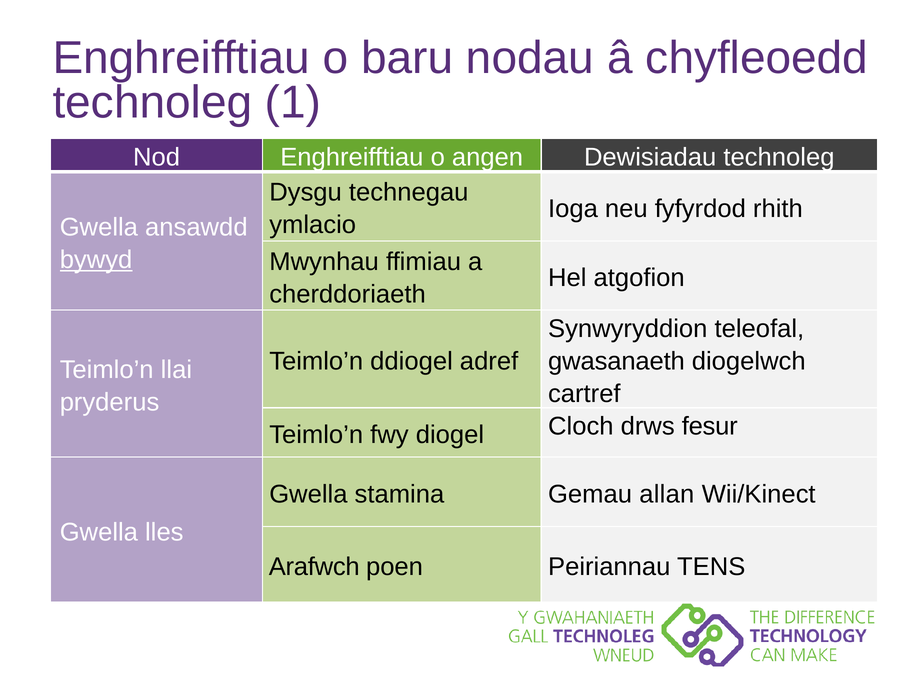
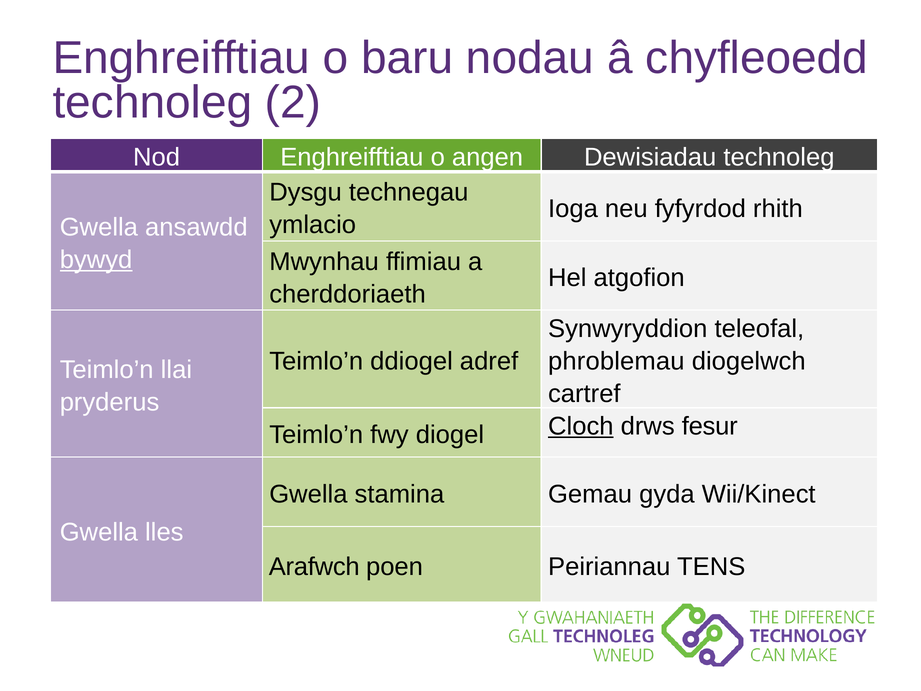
1: 1 -> 2
gwasanaeth: gwasanaeth -> phroblemau
Cloch underline: none -> present
allan: allan -> gyda
